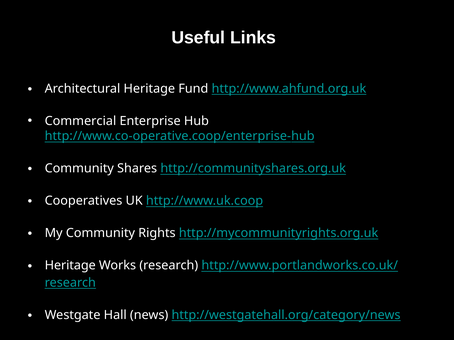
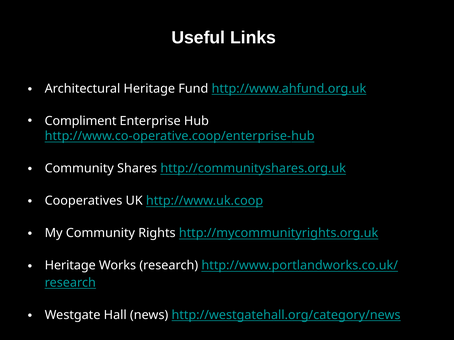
Commercial: Commercial -> Compliment
